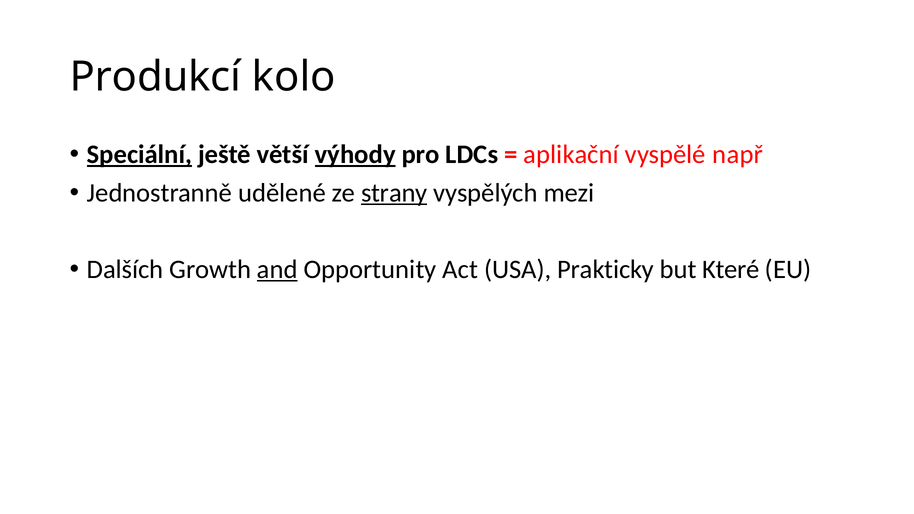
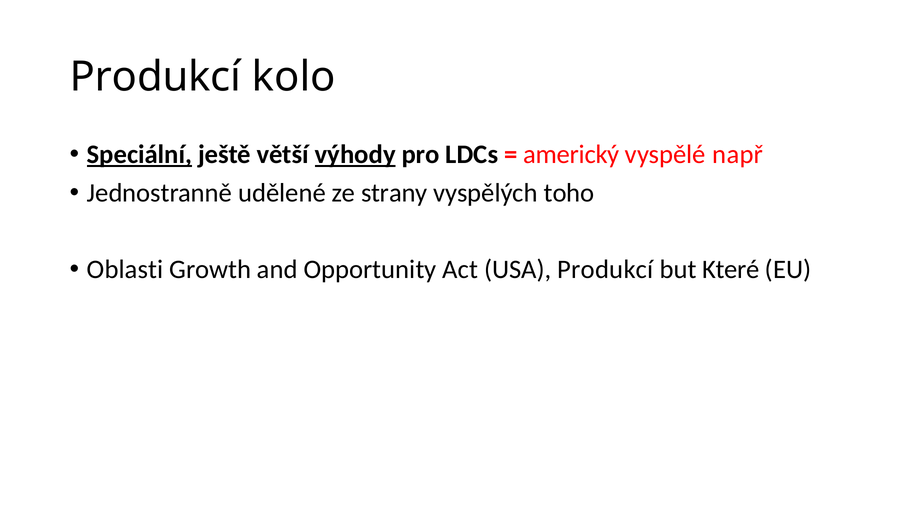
aplikační: aplikační -> americký
strany underline: present -> none
mezi: mezi -> toho
Dalších: Dalších -> Oblasti
and underline: present -> none
USA Prakticky: Prakticky -> Produkcí
